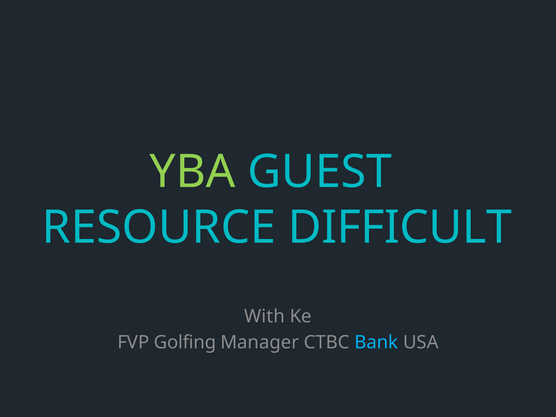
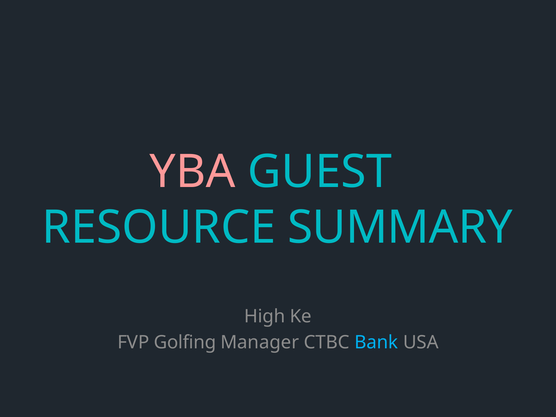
YBA colour: light green -> pink
DIFFICULT: DIFFICULT -> SUMMARY
With: With -> High
